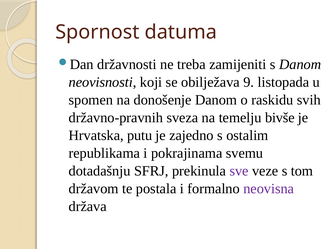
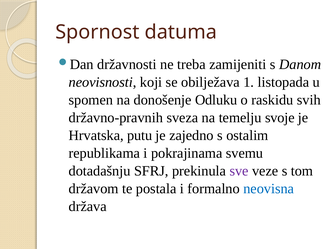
9: 9 -> 1
donošenje Danom: Danom -> Odluku
bivše: bivše -> svoje
neovisna colour: purple -> blue
